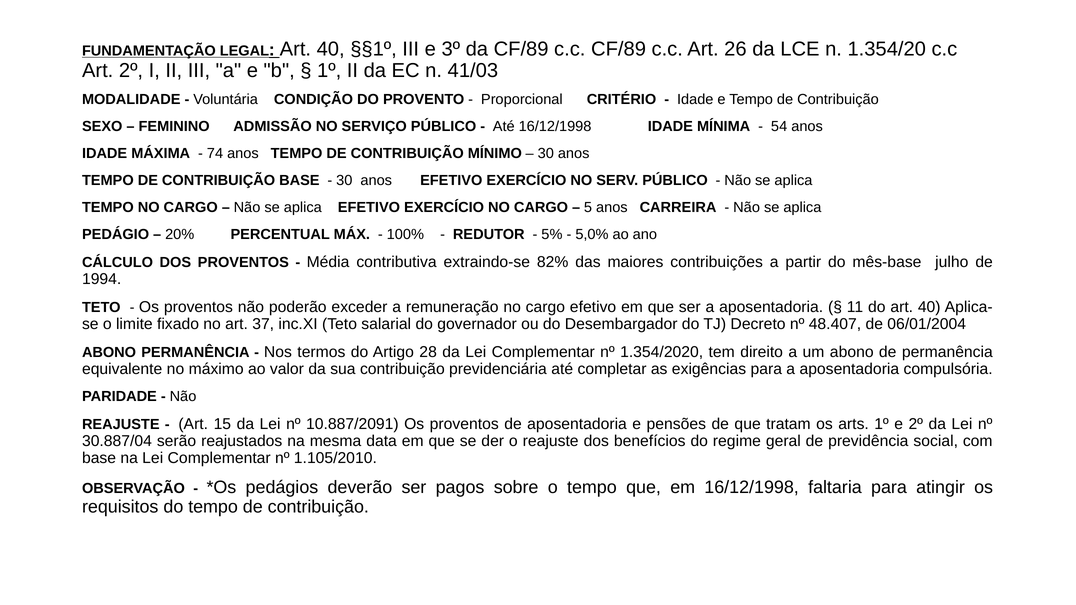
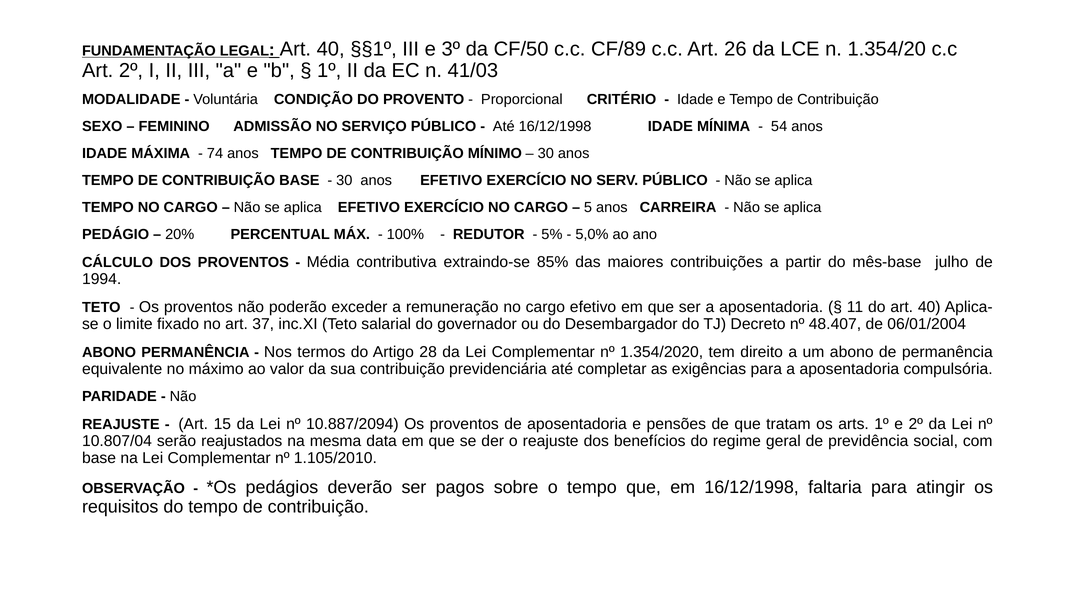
da CF/89: CF/89 -> CF/50
82%: 82% -> 85%
10.887/2091: 10.887/2091 -> 10.887/2094
30.887/04: 30.887/04 -> 10.807/04
